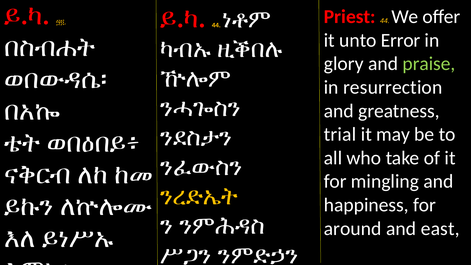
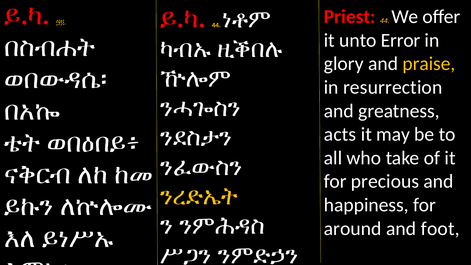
praise colour: light green -> yellow
trial: trial -> acts
mingling: mingling -> precious
east: east -> foot
